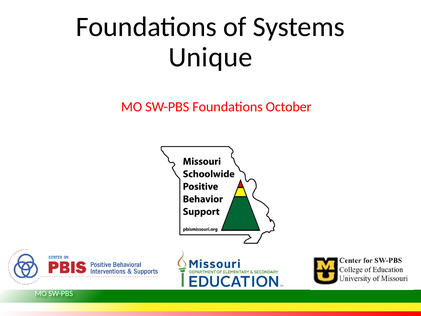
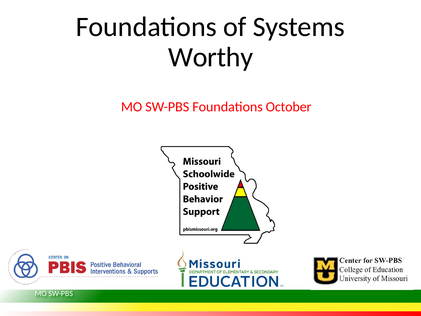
Unique: Unique -> Worthy
